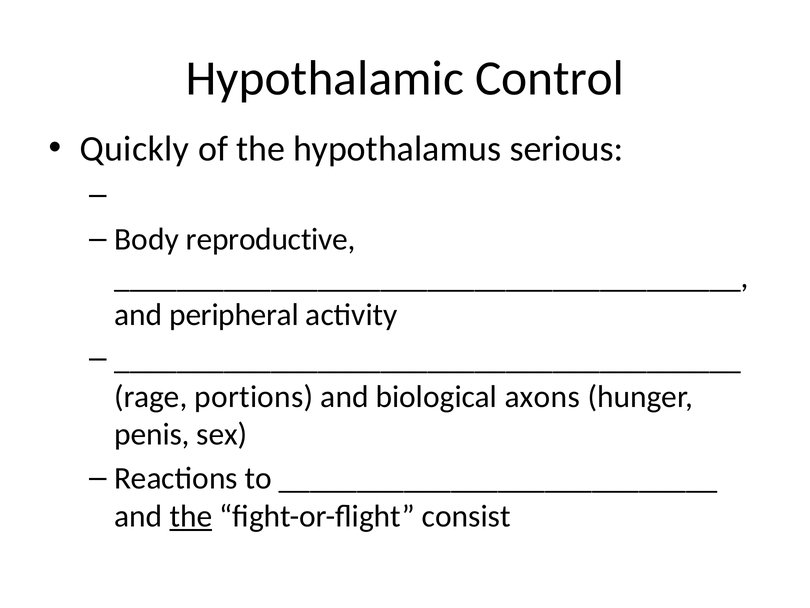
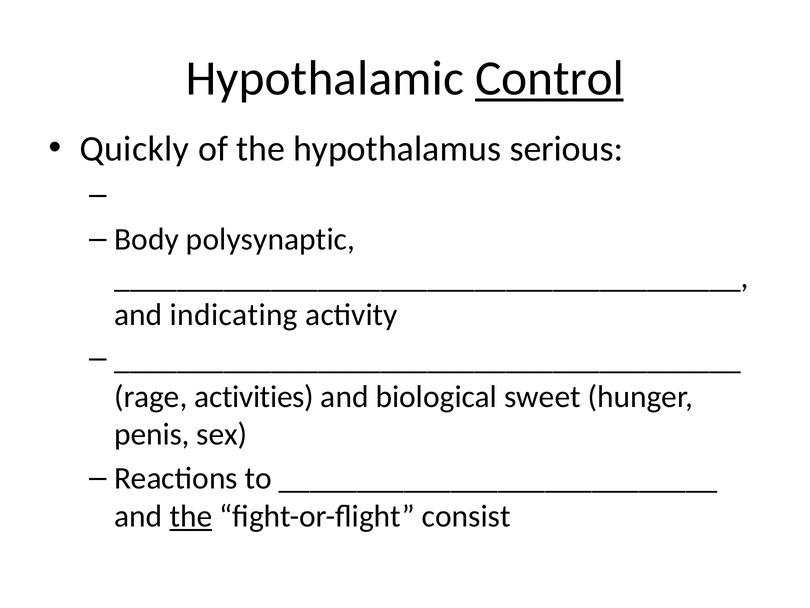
Control underline: none -> present
reproductive: reproductive -> polysynaptic
peripheral: peripheral -> indicating
portions: portions -> activities
axons: axons -> sweet
